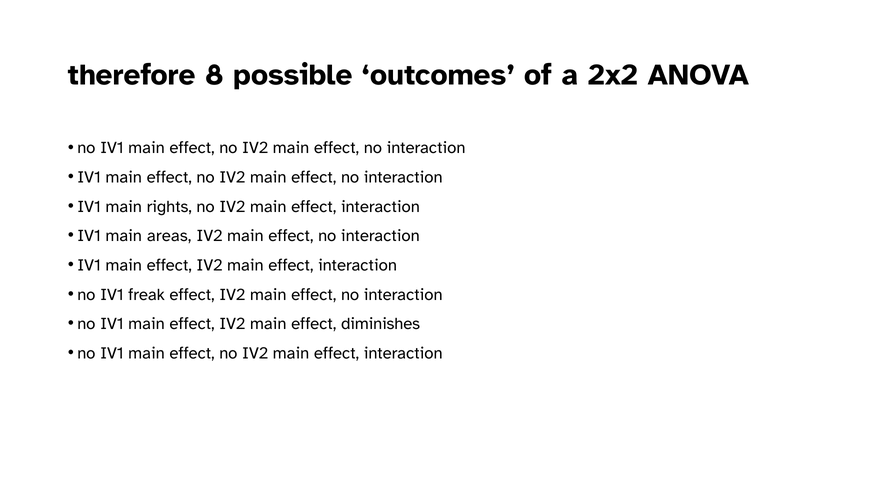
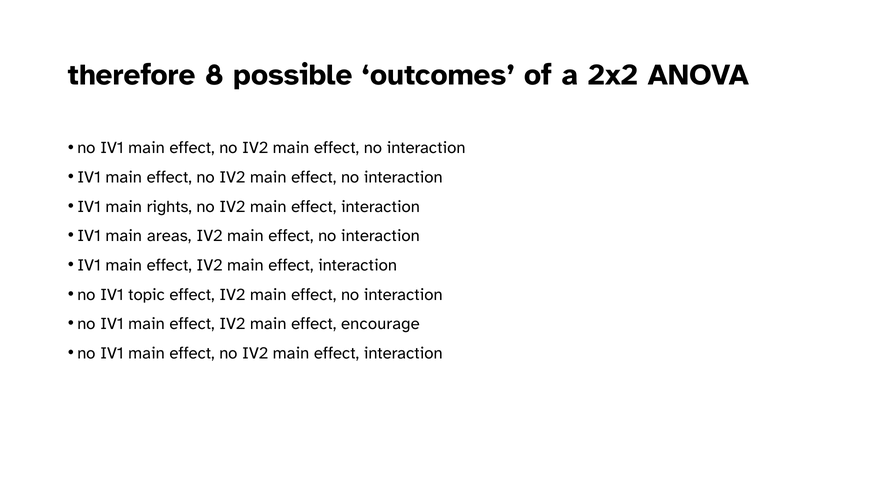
freak: freak -> topic
diminishes: diminishes -> encourage
